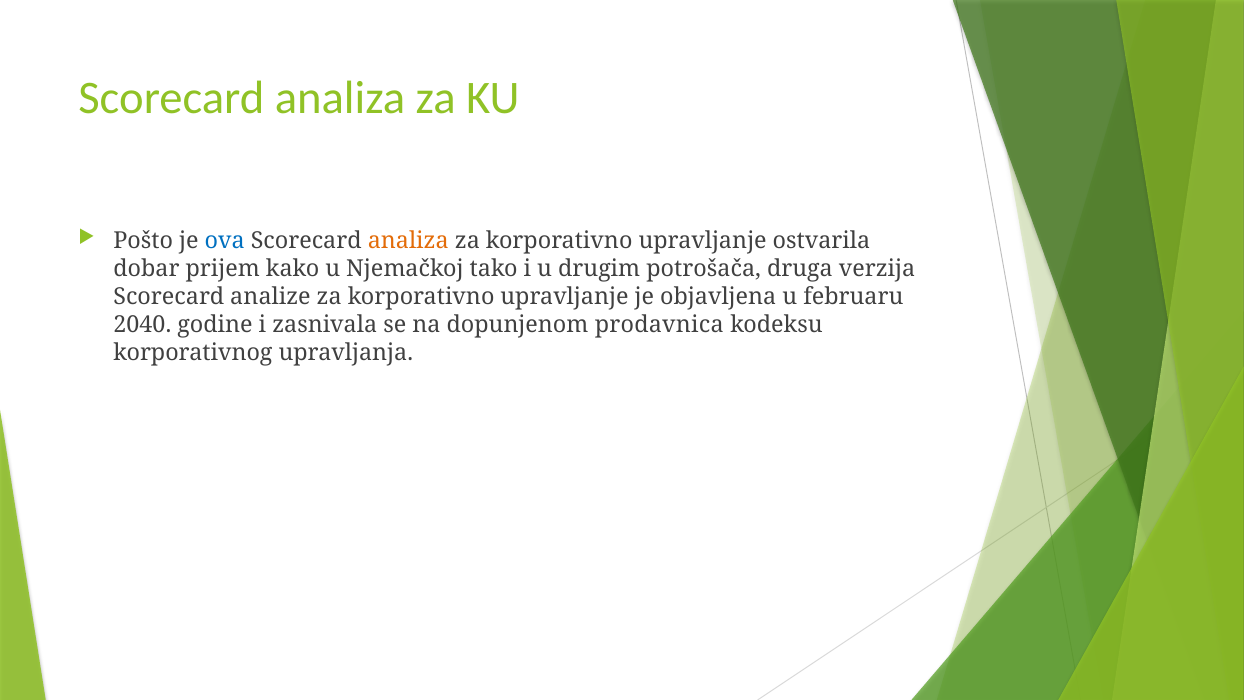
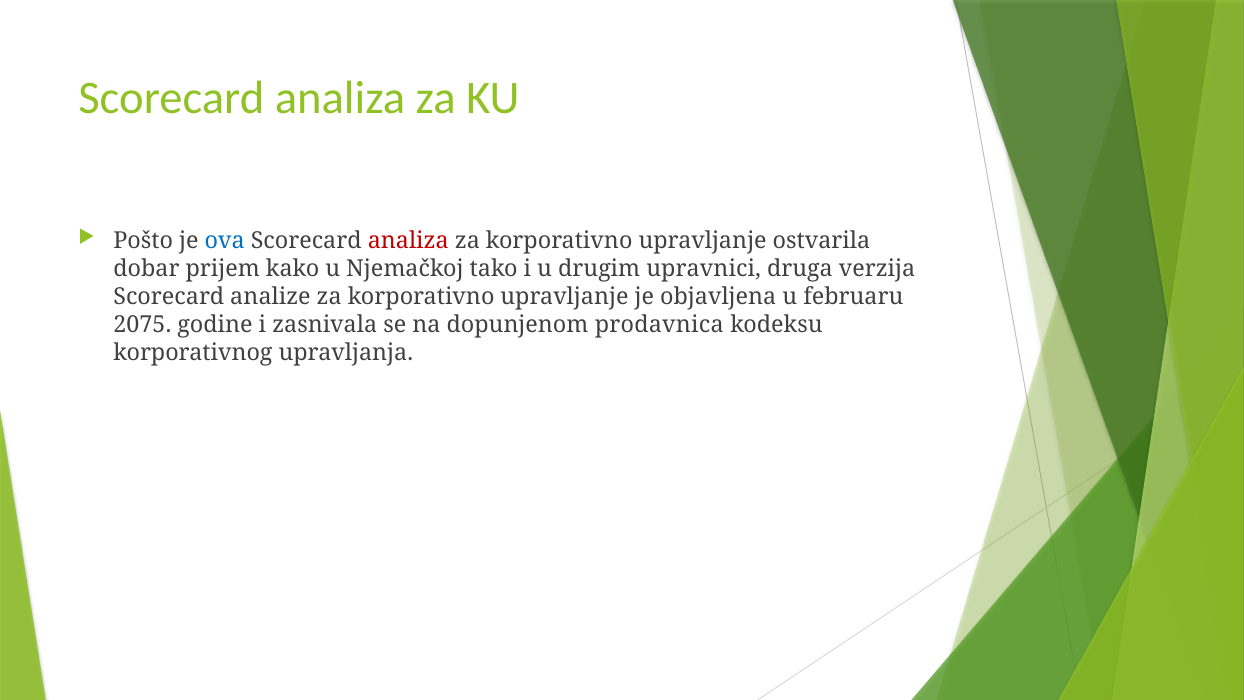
analiza at (408, 241) colour: orange -> red
potrošača: potrošača -> upravnici
2040: 2040 -> 2075
